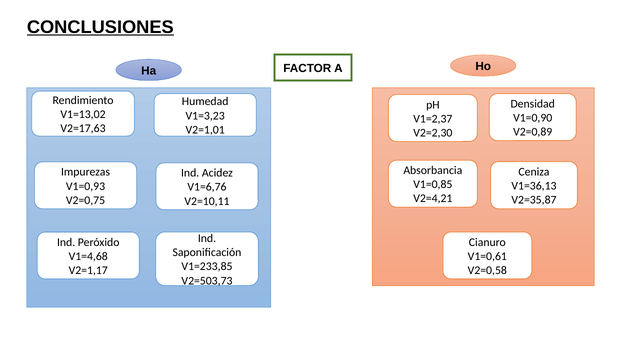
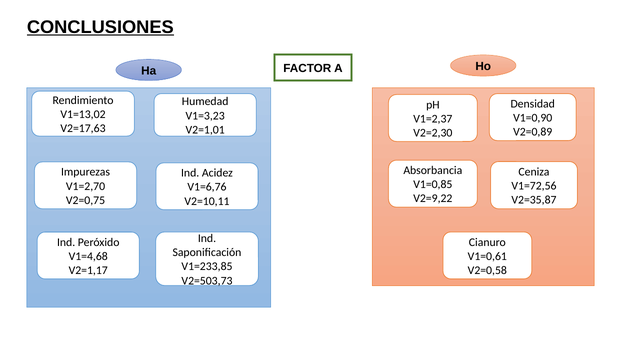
V1=36,13: V1=36,13 -> V1=72,56
V1=0,93: V1=0,93 -> V1=2,70
V2=4,21: V2=4,21 -> V2=9,22
